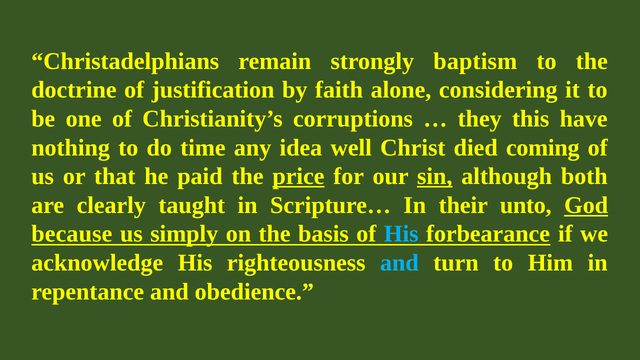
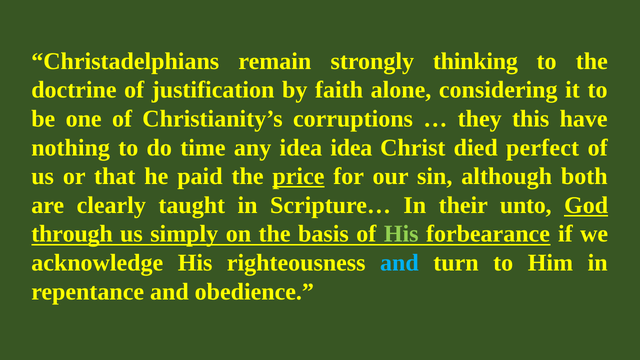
baptism: baptism -> thinking
idea well: well -> idea
coming: coming -> perfect
sin underline: present -> none
because: because -> through
His at (401, 234) colour: light blue -> light green
